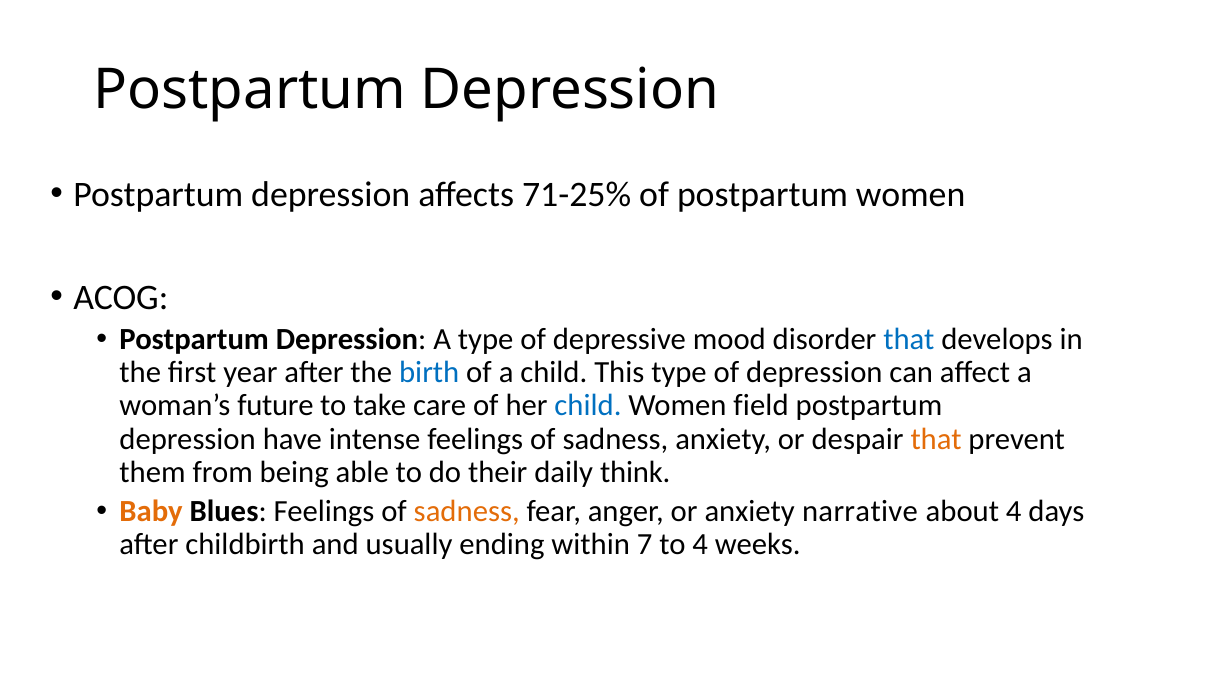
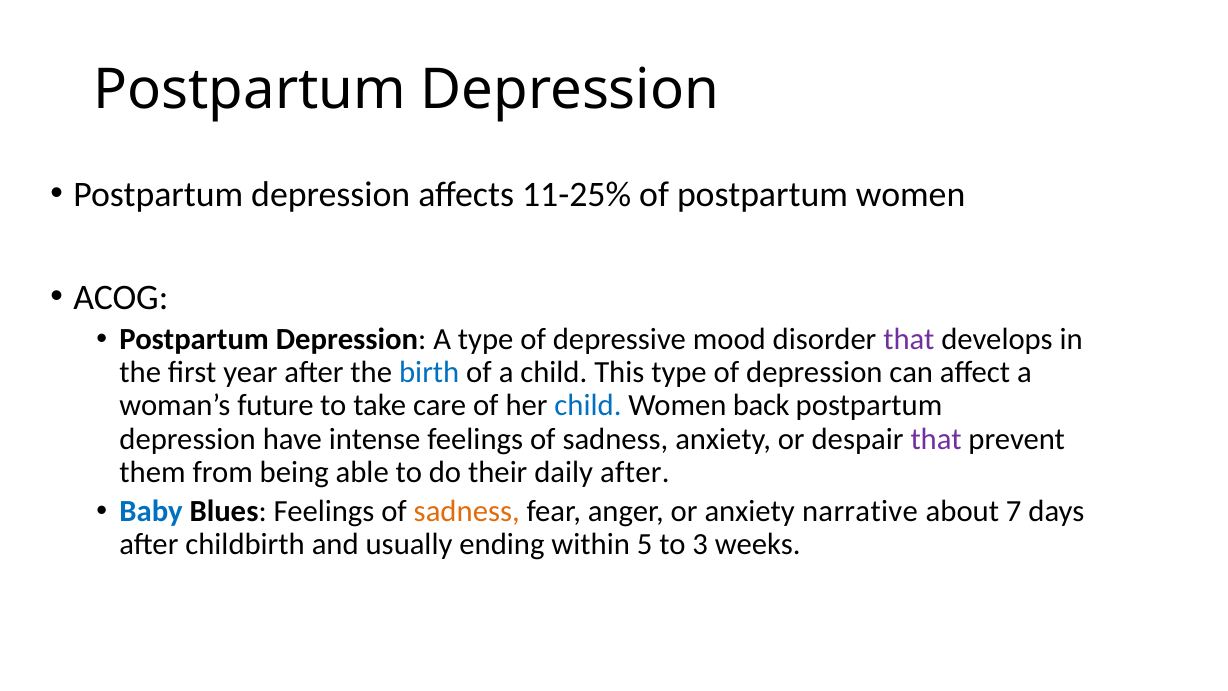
71-25%: 71-25% -> 11-25%
that at (909, 339) colour: blue -> purple
field: field -> back
that at (936, 439) colour: orange -> purple
daily think: think -> after
Baby colour: orange -> blue
about 4: 4 -> 7
7: 7 -> 5
to 4: 4 -> 3
